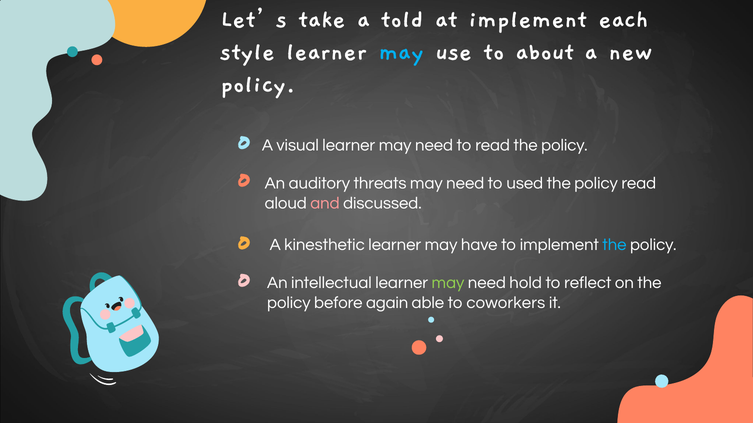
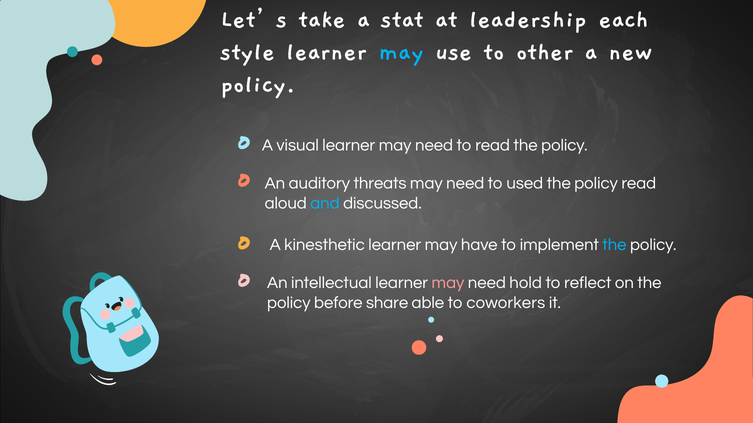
told: told -> stat
at implement: implement -> leadership
about: about -> other
and colour: pink -> light blue
may at (448, 283) colour: light green -> pink
again: again -> share
